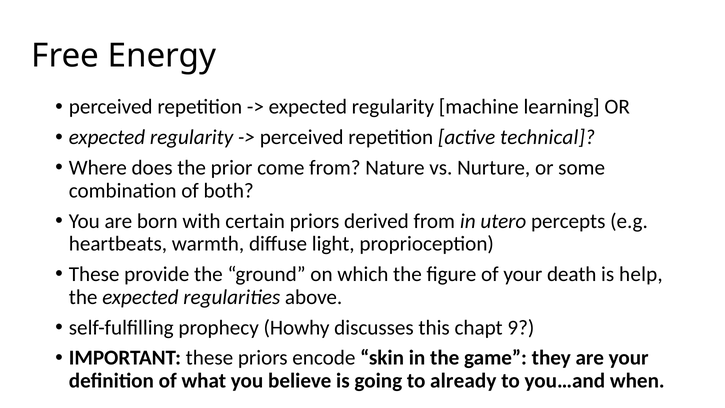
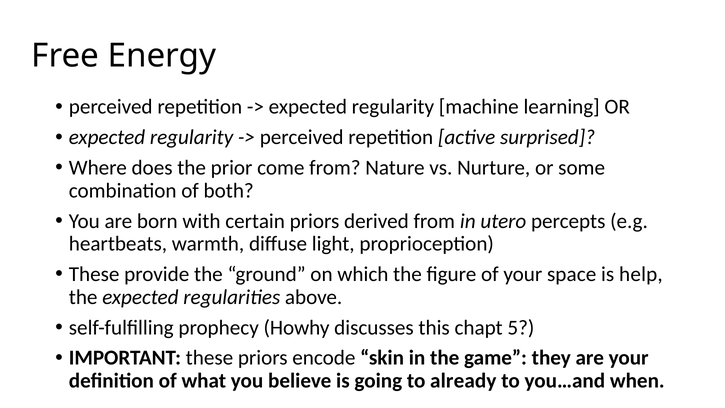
technical: technical -> surprised
death: death -> space
9: 9 -> 5
